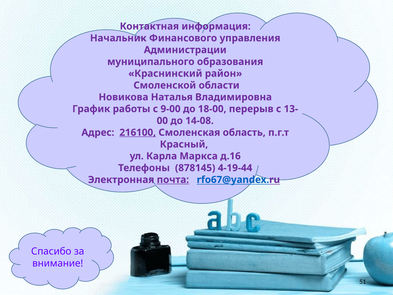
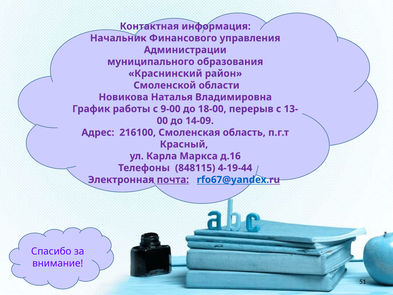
14-08: 14-08 -> 14-09
216100 underline: present -> none
878145: 878145 -> 848115
